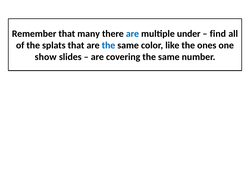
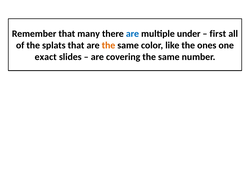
find: find -> first
the at (108, 45) colour: blue -> orange
show: show -> exact
